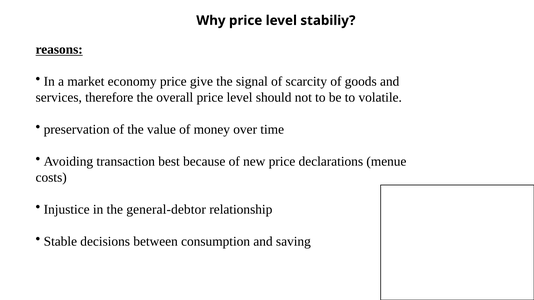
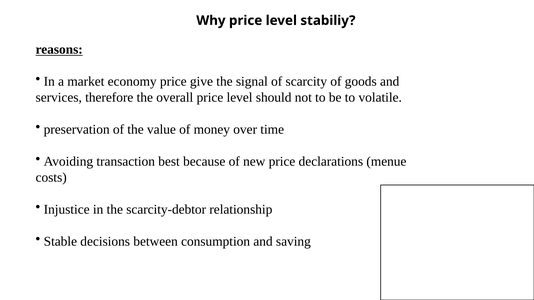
general-debtor: general-debtor -> scarcity-debtor
